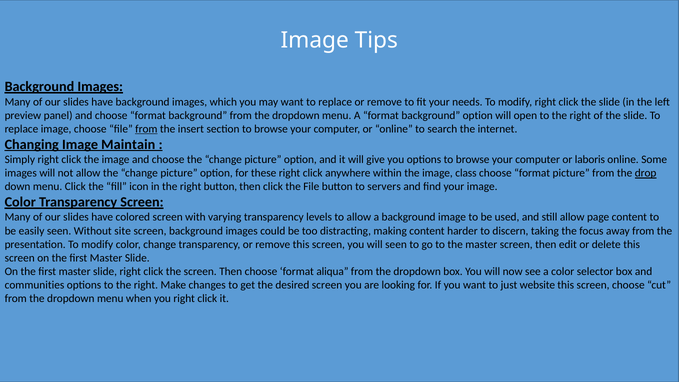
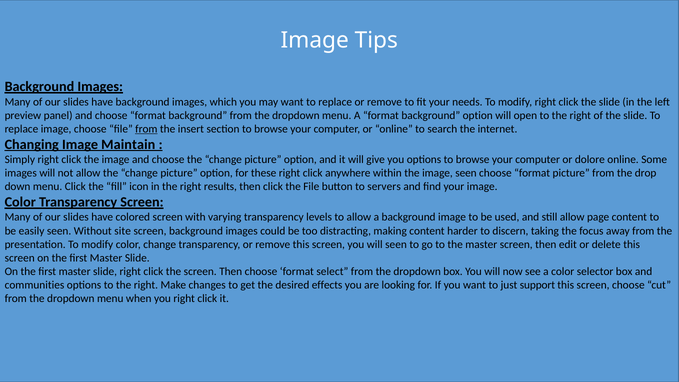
laboris: laboris -> dolore
image class: class -> seen
drop underline: present -> none
right button: button -> results
aliqua: aliqua -> select
desired screen: screen -> effects
website: website -> support
